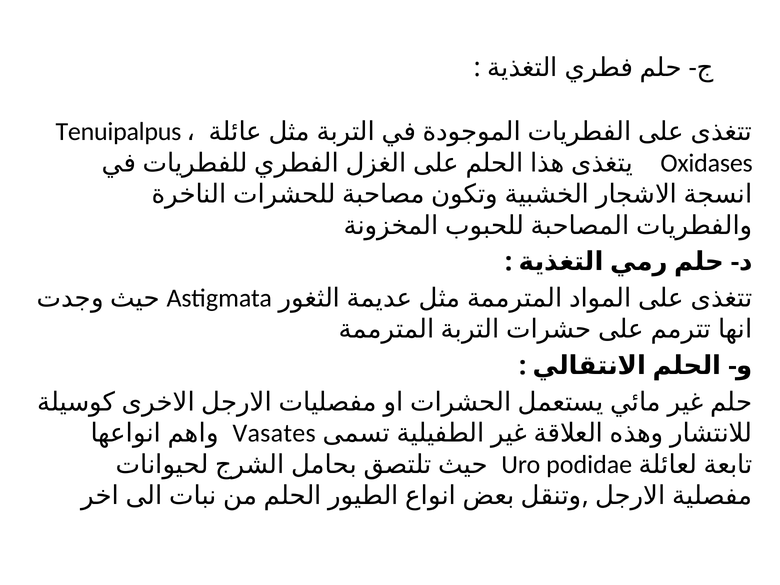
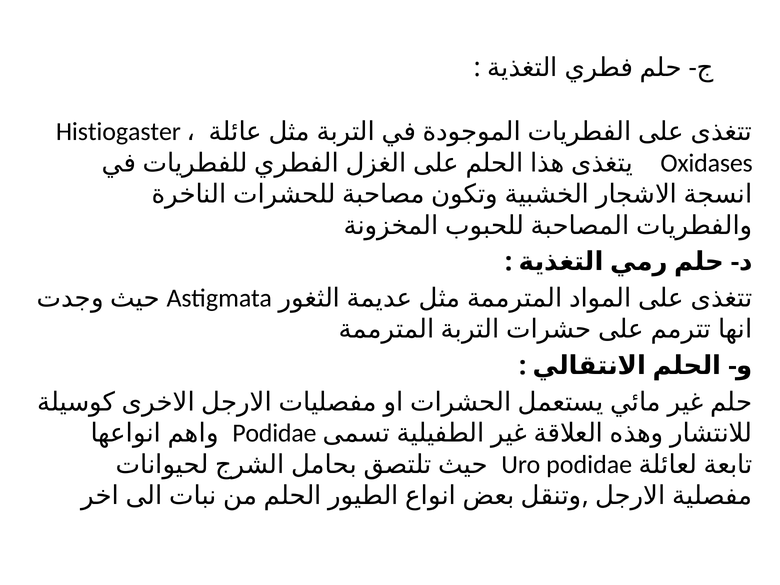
Tenuipalpus: Tenuipalpus -> Histiogaster
Vasates at (274, 433): Vasates -> Podidae
